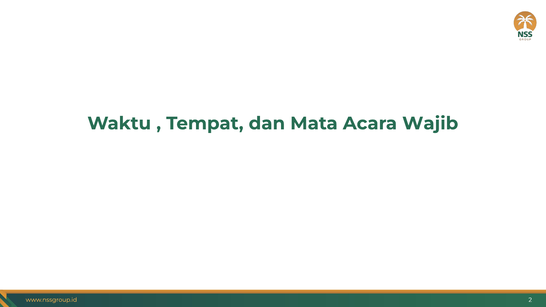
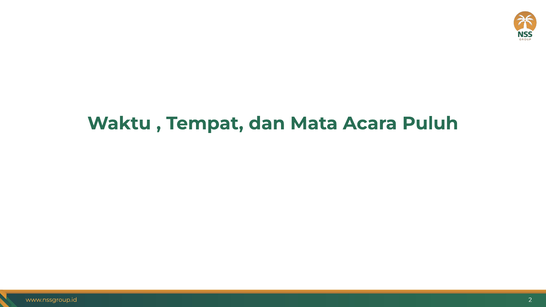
Wajib: Wajib -> Puluh
